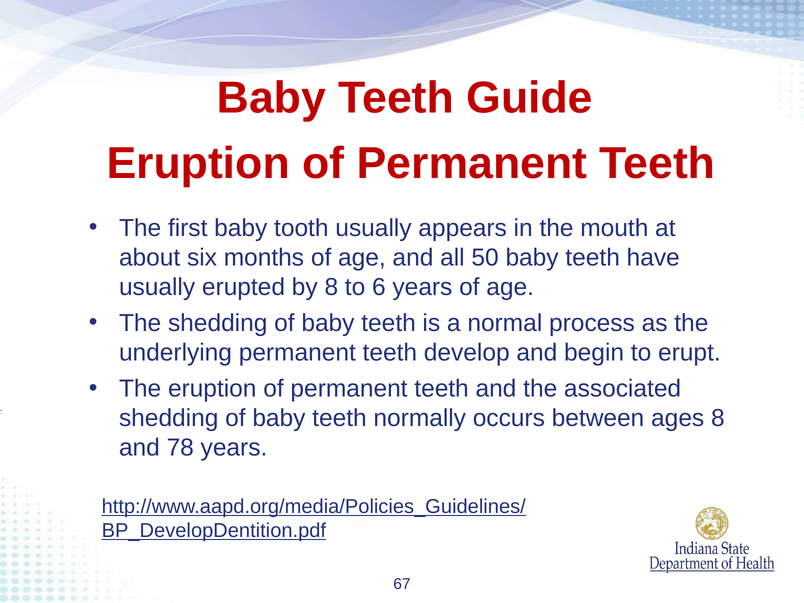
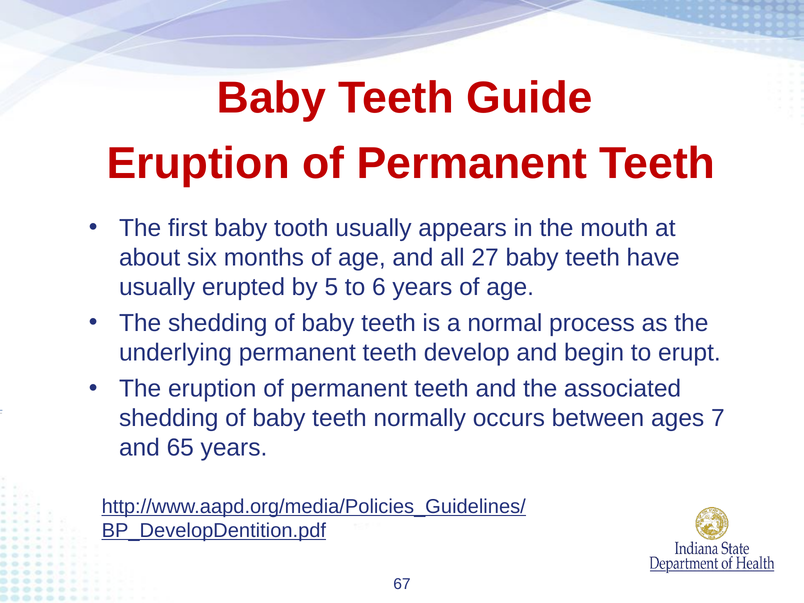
50: 50 -> 27
by 8: 8 -> 5
ages 8: 8 -> 7
78: 78 -> 65
